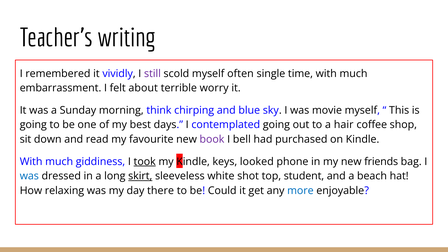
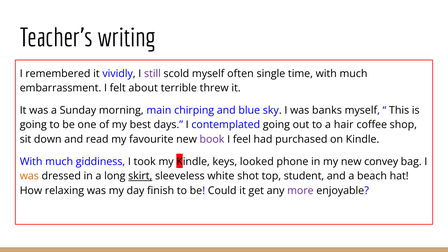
worry: worry -> threw
think: think -> main
movie: movie -> banks
bell: bell -> feel
took underline: present -> none
friends: friends -> convey
was at (29, 176) colour: blue -> orange
there: there -> finish
more colour: blue -> purple
